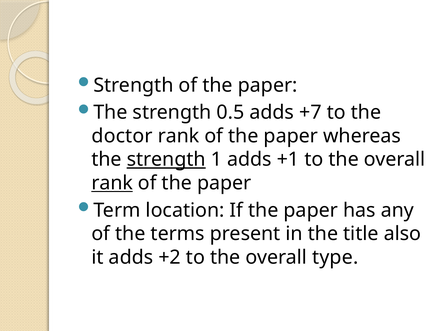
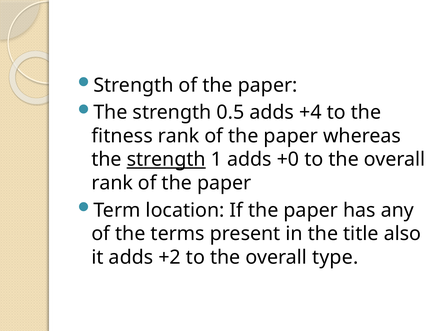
+7: +7 -> +4
doctor: doctor -> fitness
+1: +1 -> +0
rank at (112, 183) underline: present -> none
